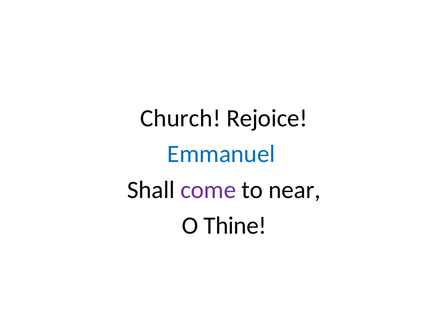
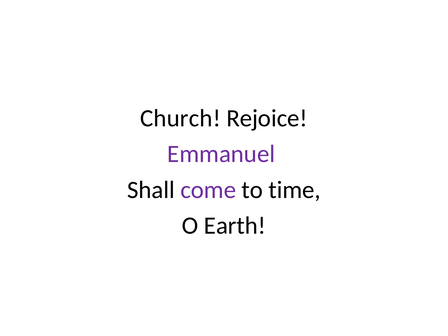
Emmanuel colour: blue -> purple
near: near -> time
Thine: Thine -> Earth
